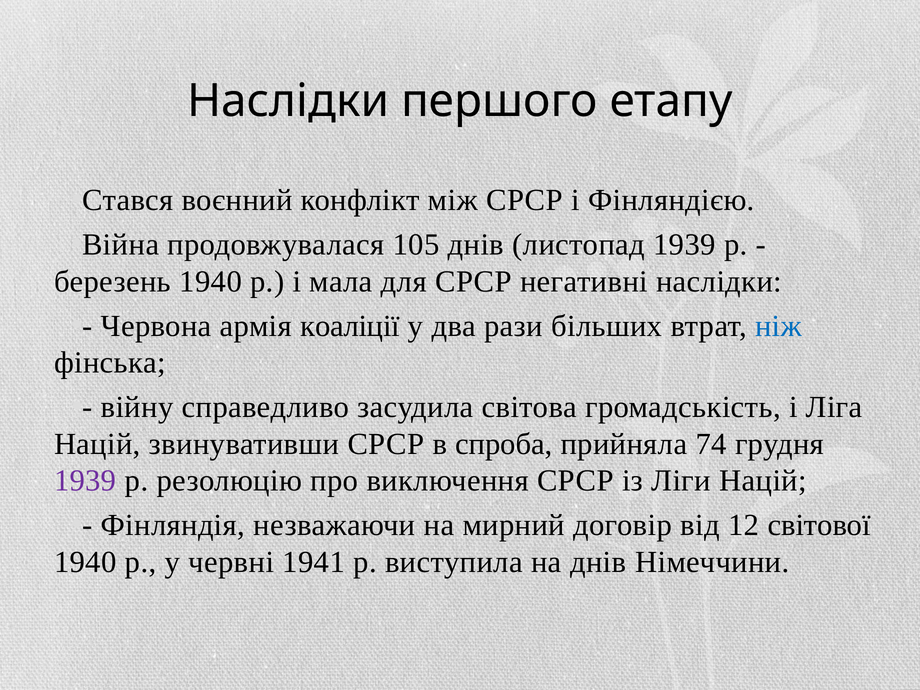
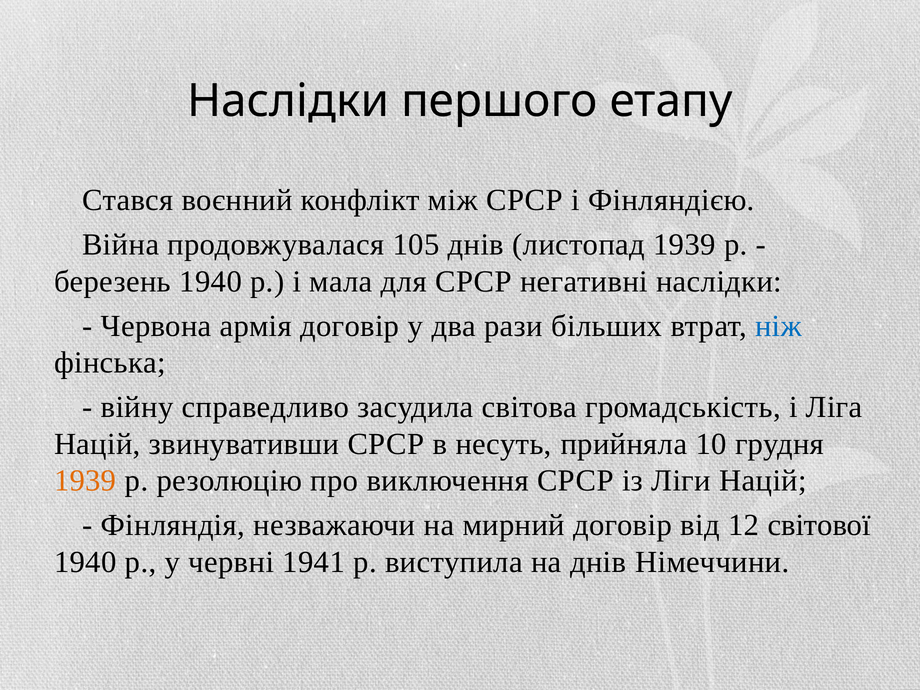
армія коаліції: коаліції -> договір
спроба: спроба -> несуть
74: 74 -> 10
1939 at (85, 481) colour: purple -> orange
